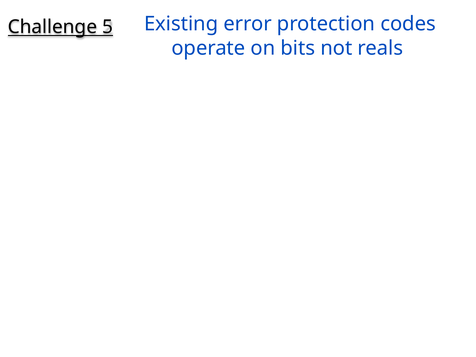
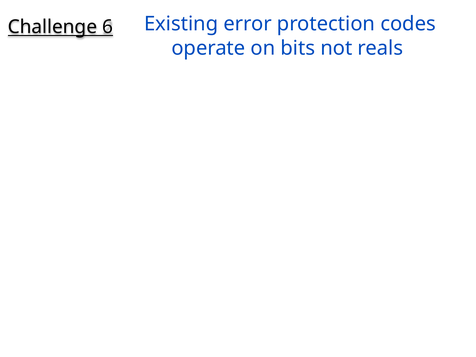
5: 5 -> 6
